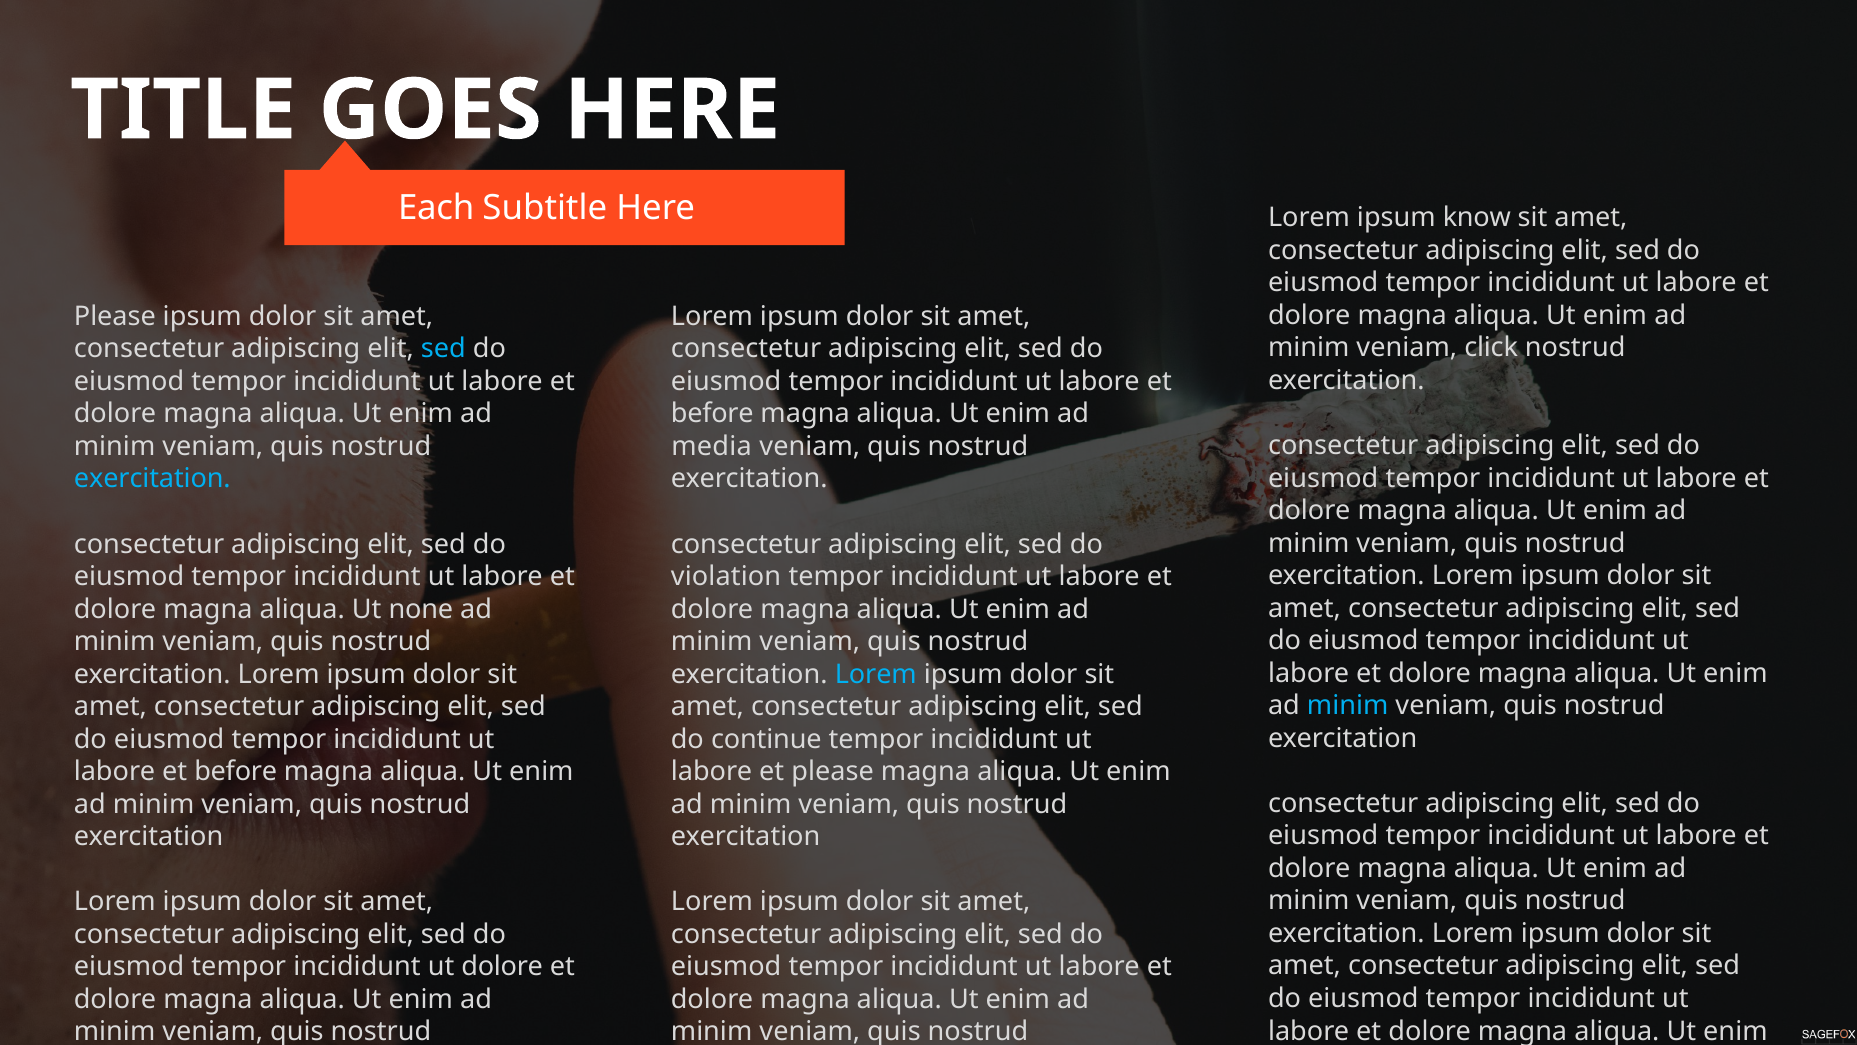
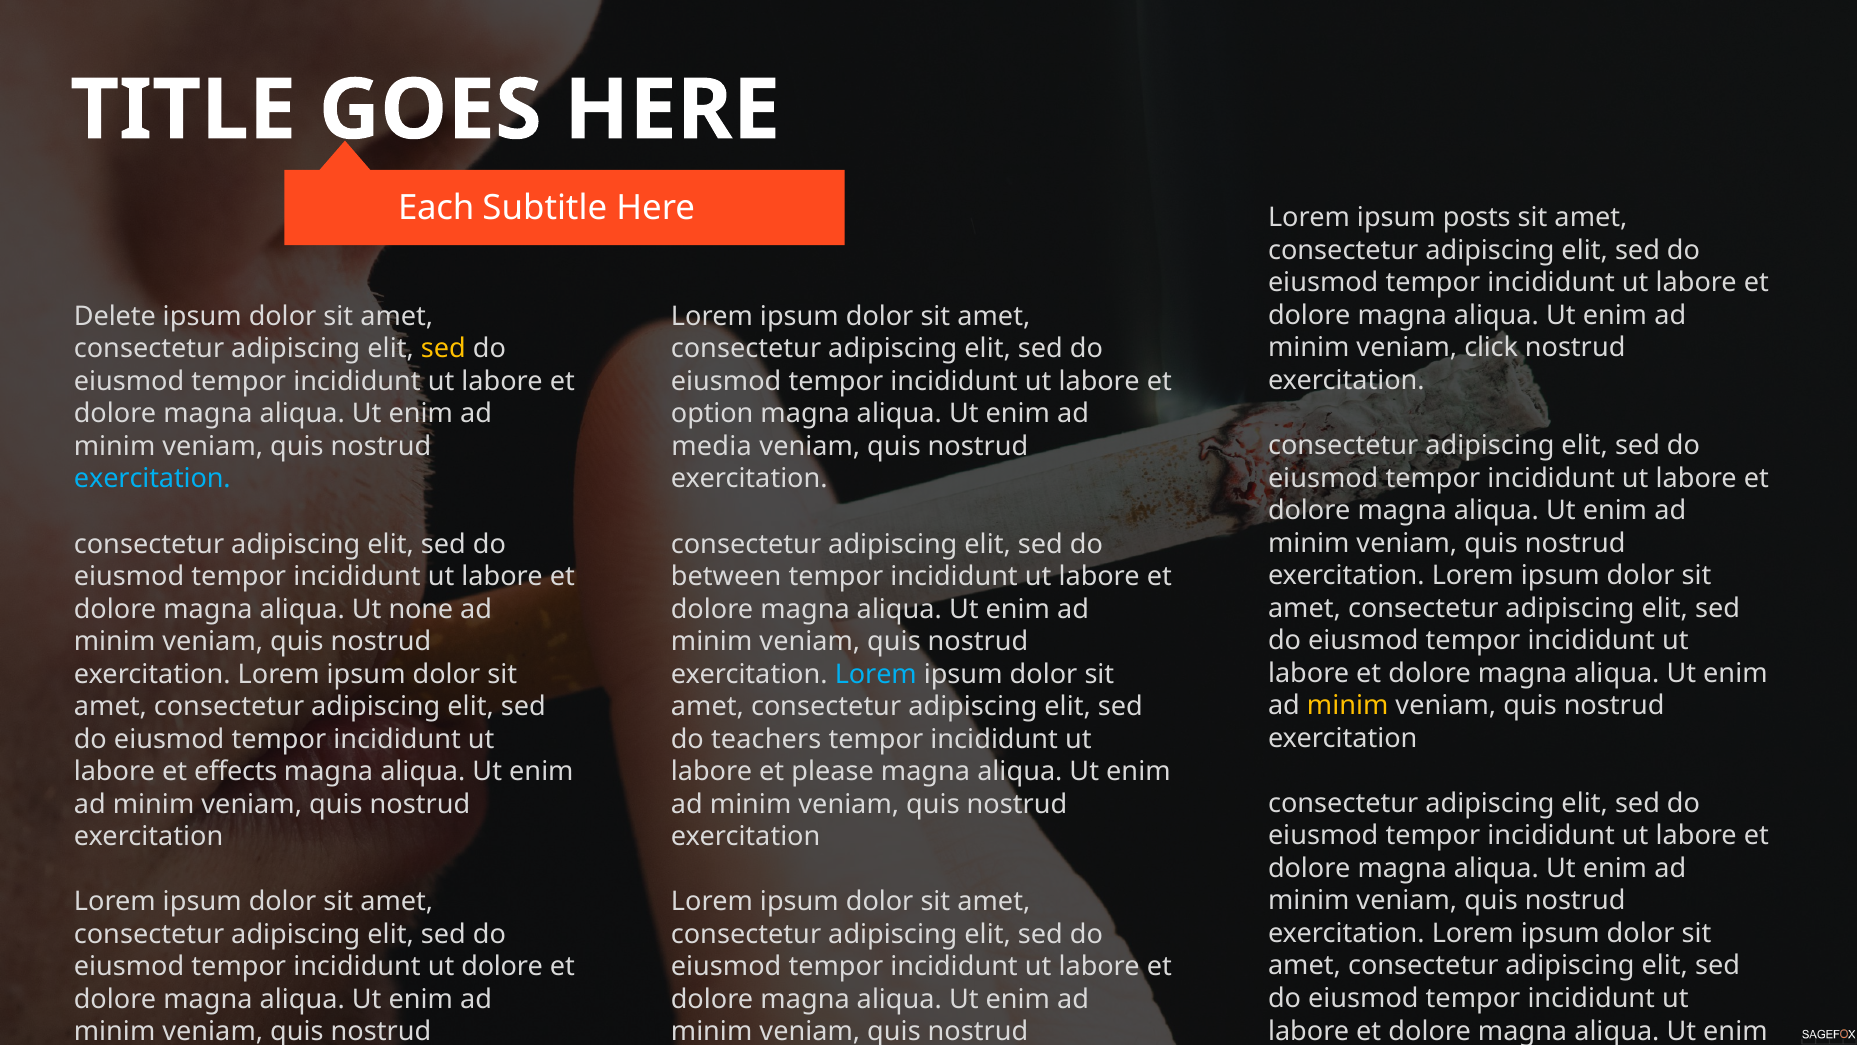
know: know -> posts
Please at (115, 316): Please -> Delete
sed at (443, 349) colour: light blue -> yellow
before at (712, 414): before -> option
violation: violation -> between
minim at (1348, 705) colour: light blue -> yellow
continue: continue -> teachers
before at (236, 771): before -> effects
